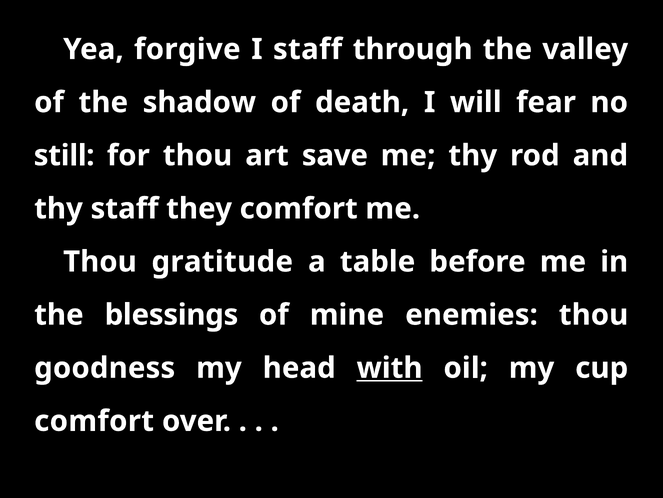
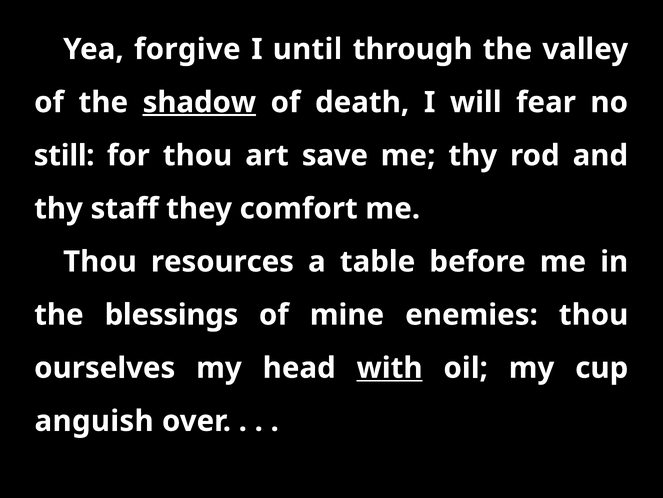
I staff: staff -> until
shadow underline: none -> present
gratitude: gratitude -> resources
goodness: goodness -> ourselves
comfort at (94, 421): comfort -> anguish
